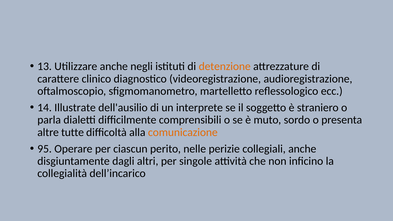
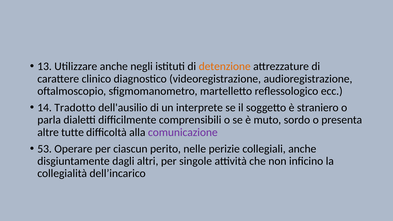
Illustrate: Illustrate -> Tradotto
comunicazione colour: orange -> purple
95: 95 -> 53
